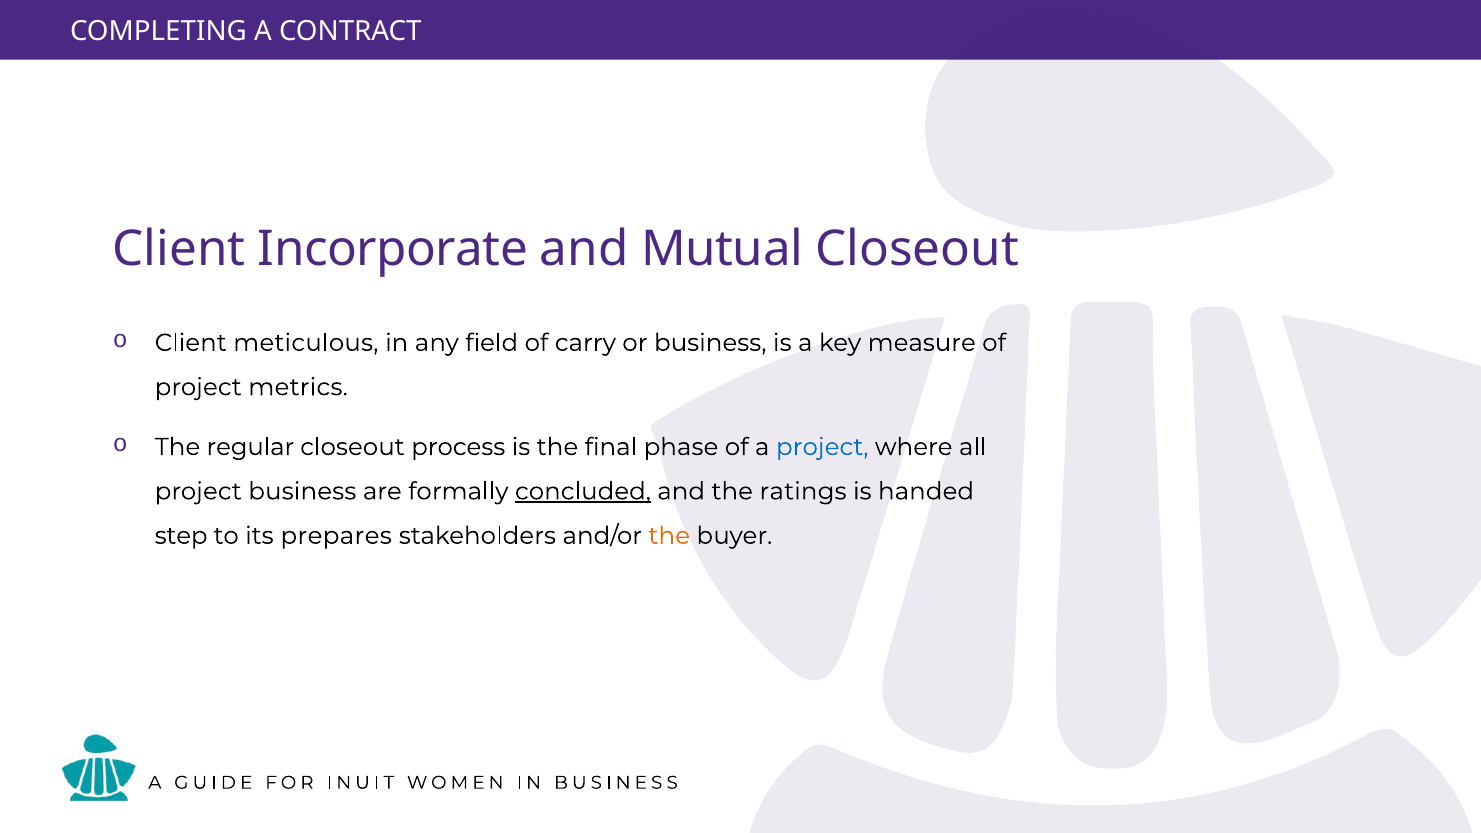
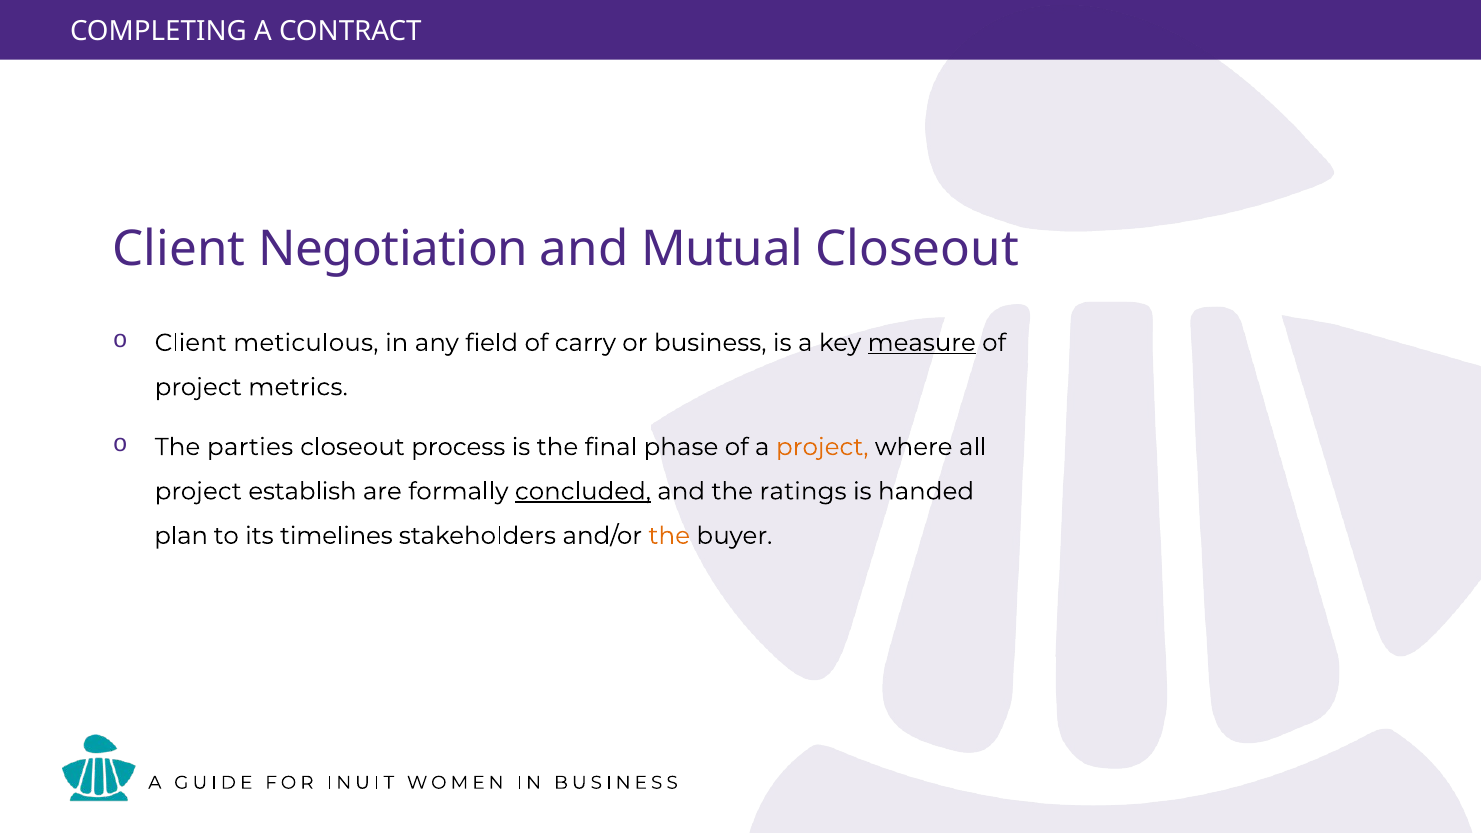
Incorporate: Incorporate -> Negotiation
measure underline: none -> present
regular: regular -> parties
project at (822, 447) colour: blue -> orange
project business: business -> establish
step: step -> plan
prepares: prepares -> timelines
